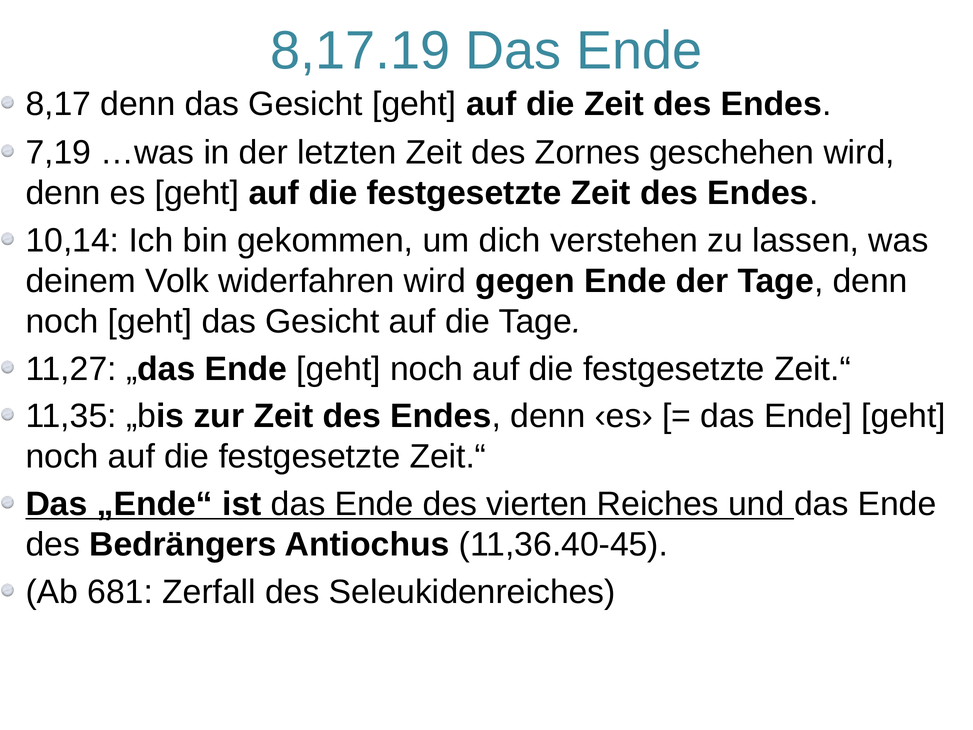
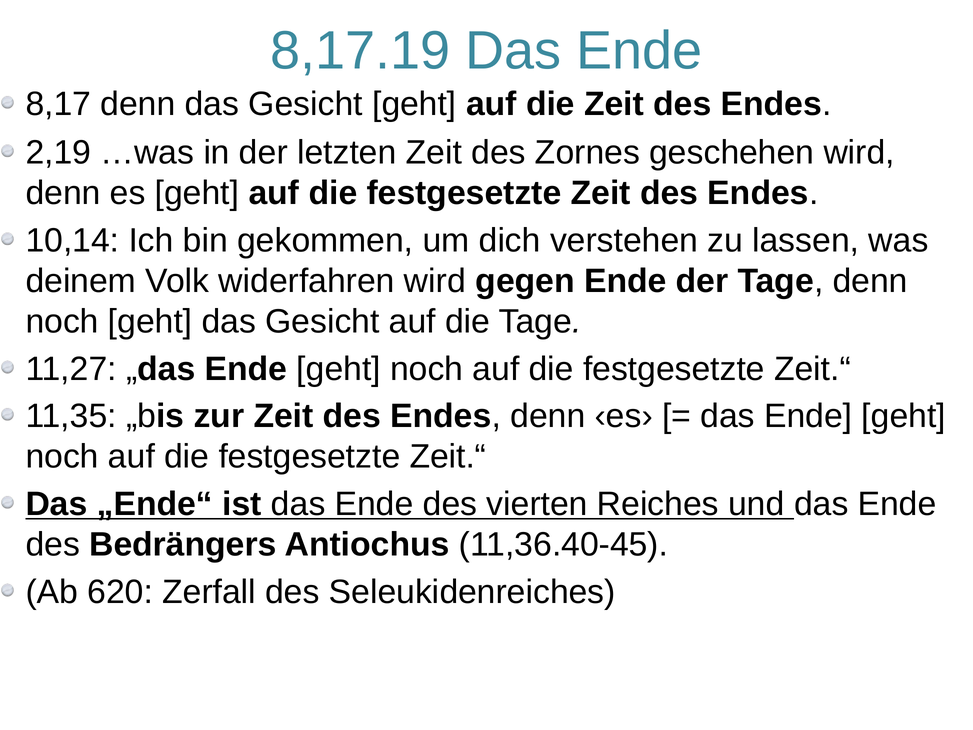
7,19: 7,19 -> 2,19
681: 681 -> 620
